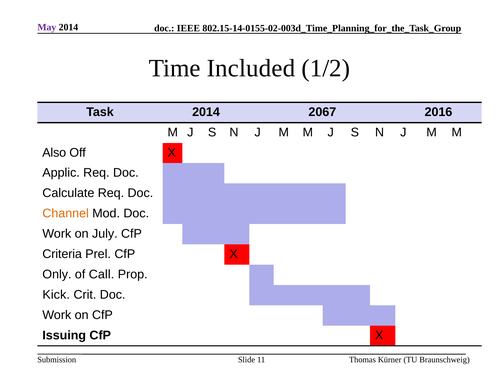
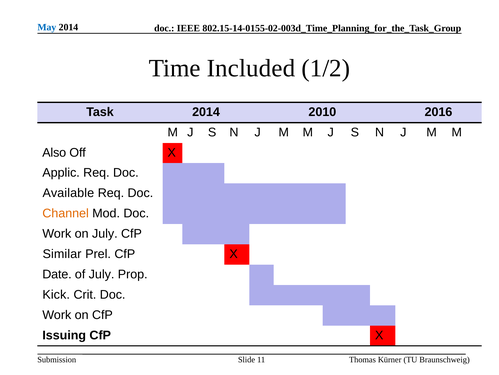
May colour: purple -> blue
2067: 2067 -> 2010
Calculate: Calculate -> Available
Criteria: Criteria -> Similar
Only: Only -> Date
of Call: Call -> July
